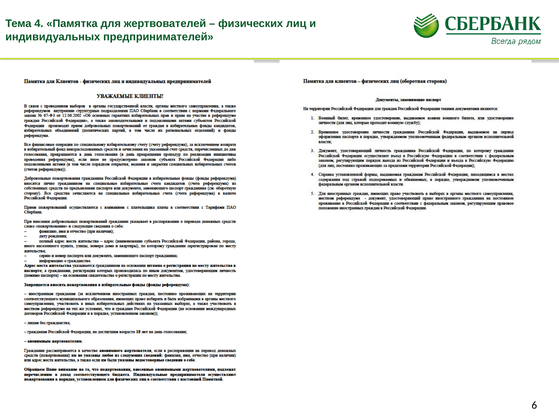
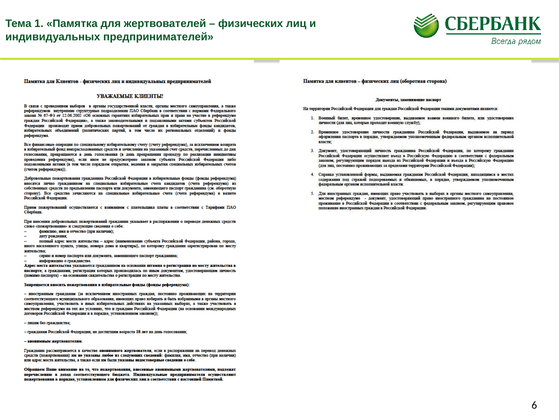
4: 4 -> 1
